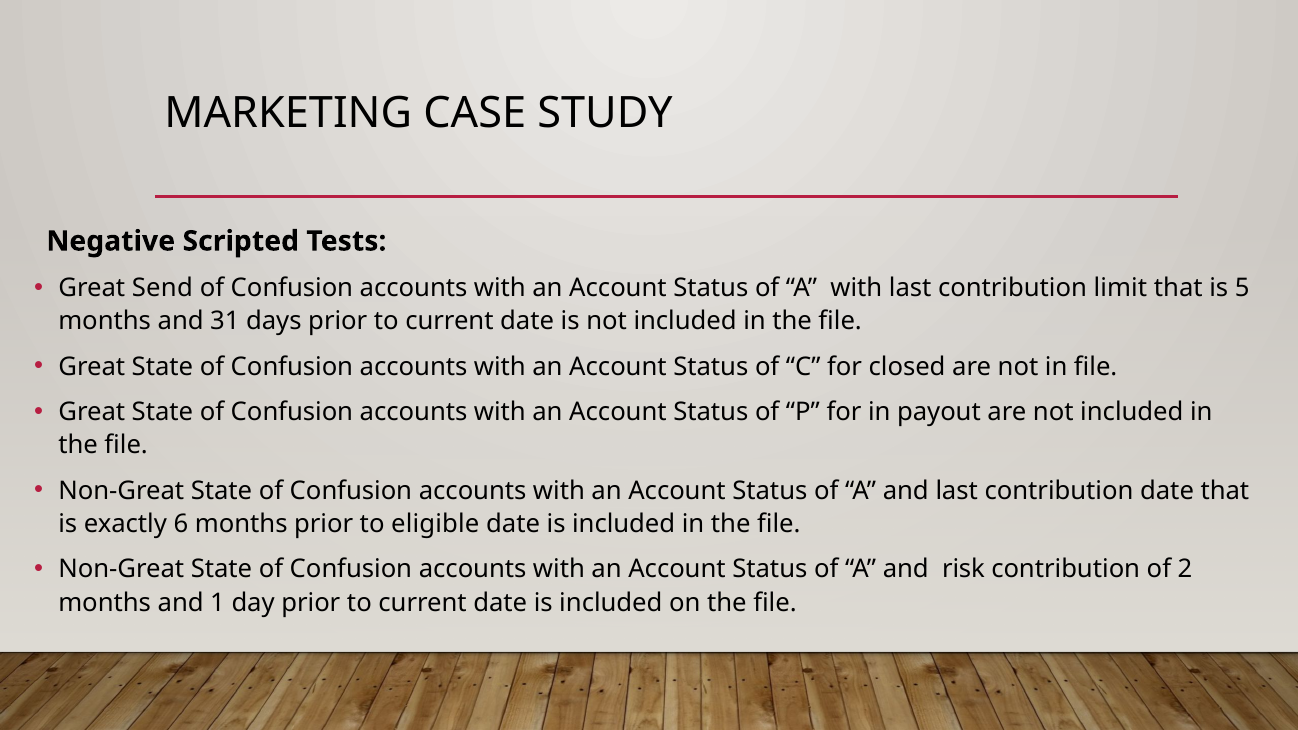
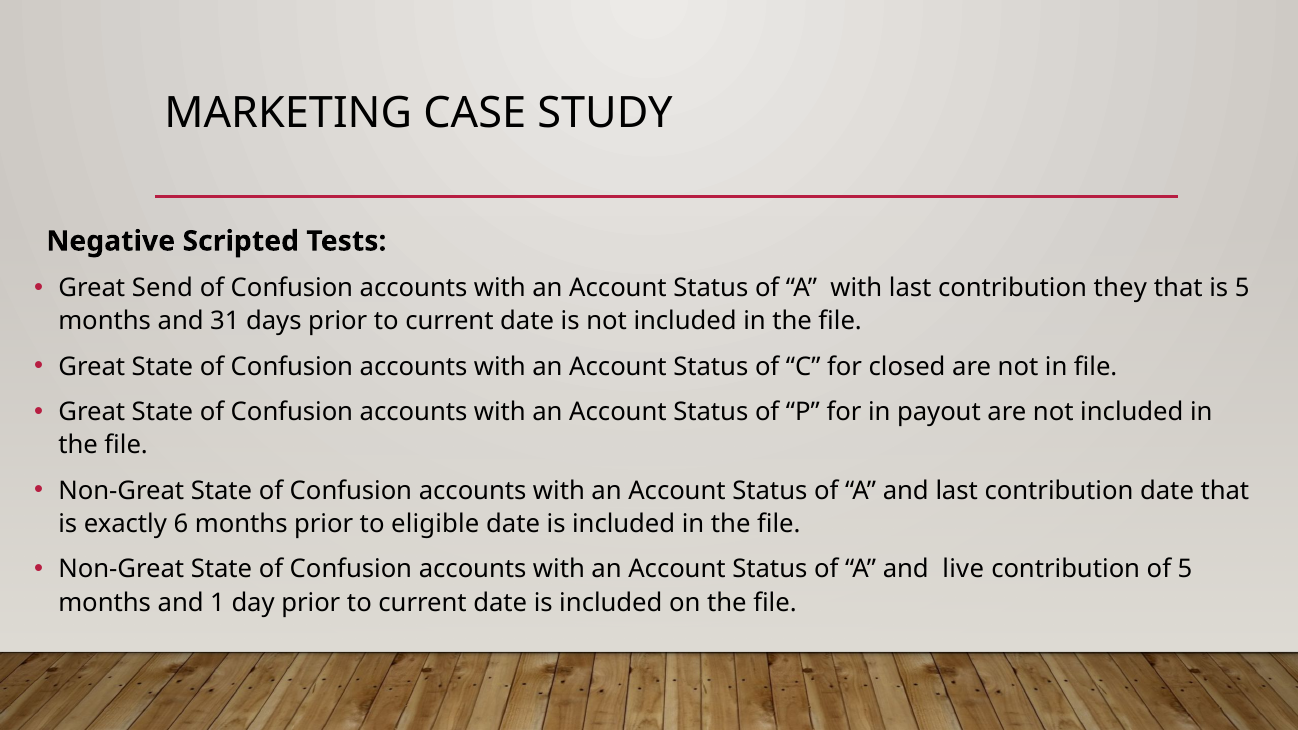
limit: limit -> they
risk: risk -> live
of 2: 2 -> 5
